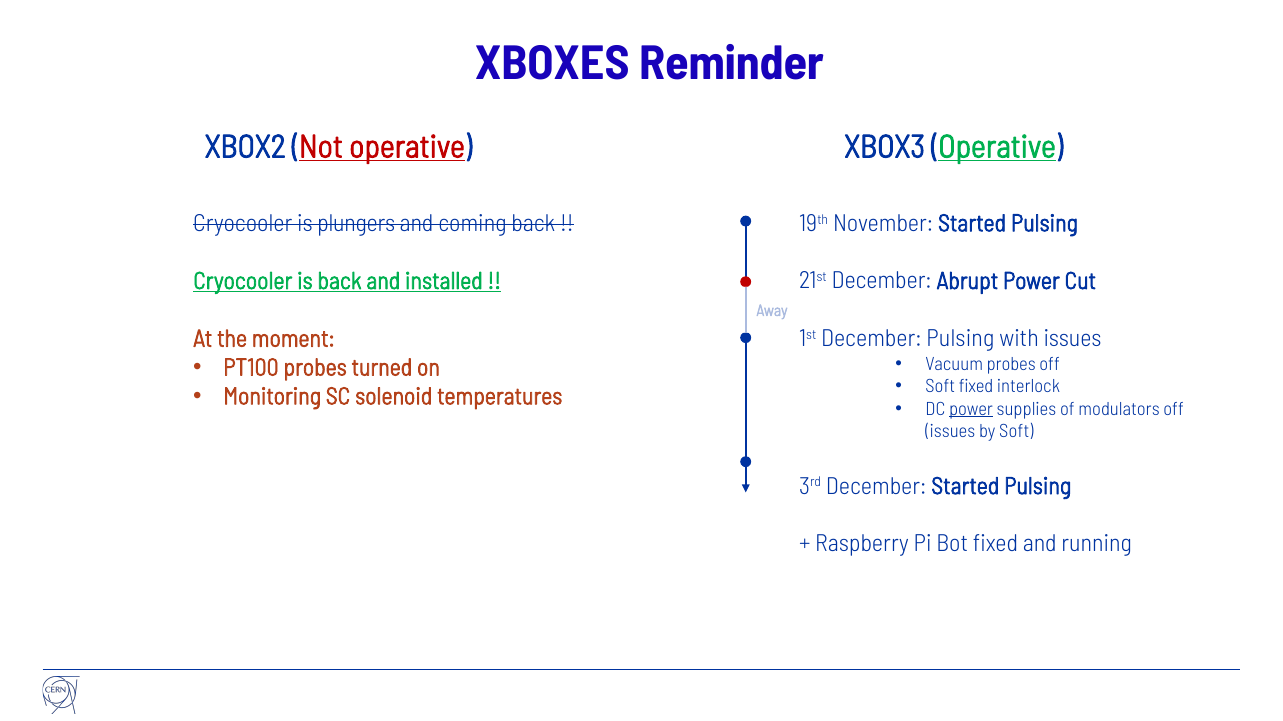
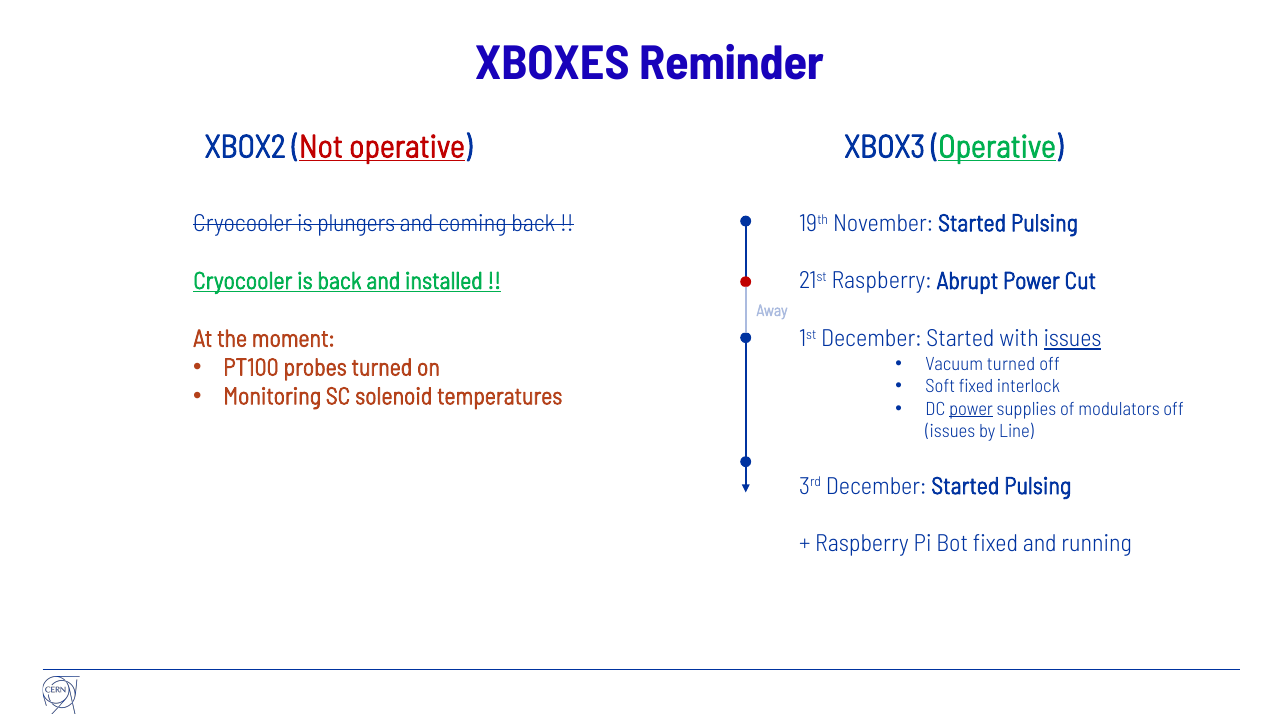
21st December: December -> Raspberry
1st December Pulsing: Pulsing -> Started
issues at (1073, 339) underline: none -> present
Vacuum probes: probes -> turned
by Soft: Soft -> Line
